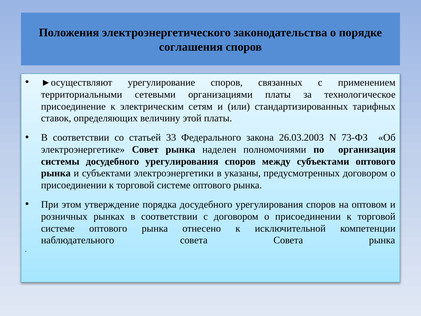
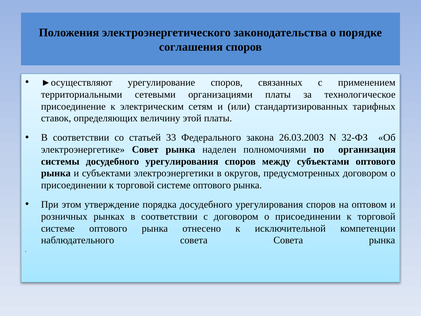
73-ФЗ: 73-ФЗ -> 32-ФЗ
указаны: указаны -> округов
